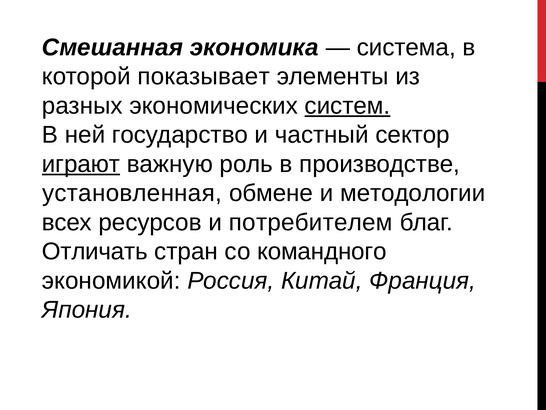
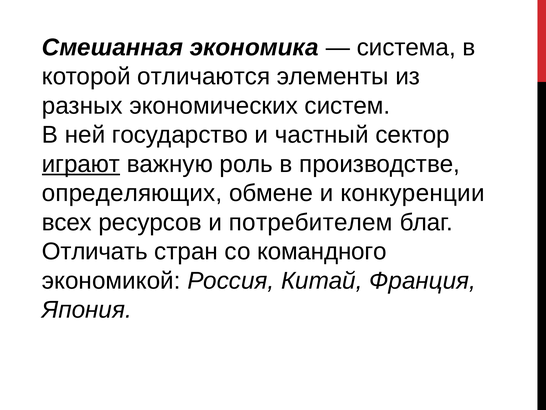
показывает: показывает -> отличаются
систем underline: present -> none
установленная: установленная -> определяющих
методологии: методологии -> конкуренции
